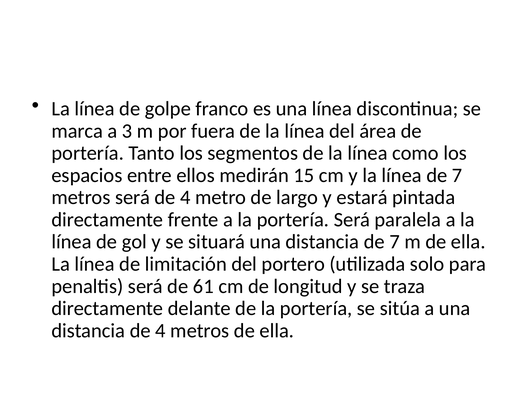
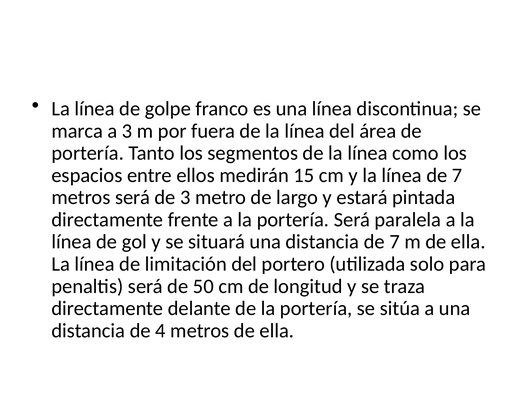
será de 4: 4 -> 3
61: 61 -> 50
